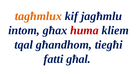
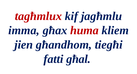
tagħmlux colour: orange -> red
intom: intom -> imma
tqal: tqal -> jien
